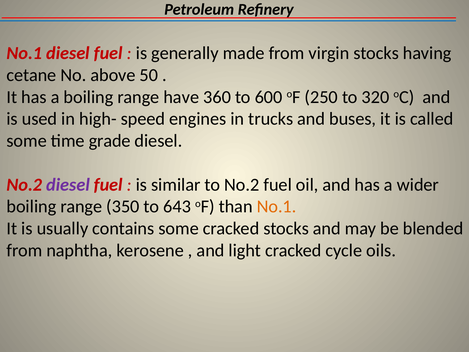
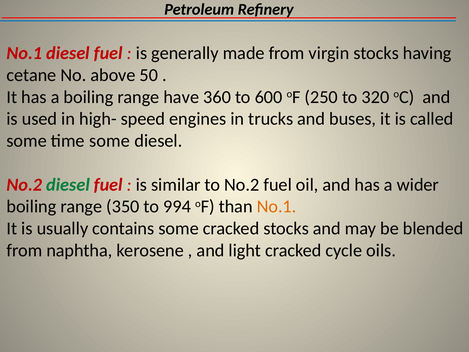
time grade: grade -> some
diesel at (68, 185) colour: purple -> green
643: 643 -> 994
